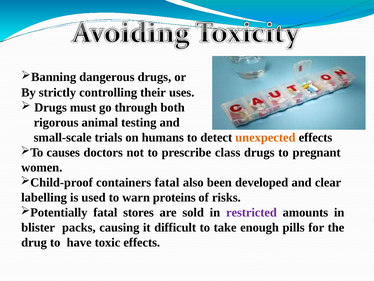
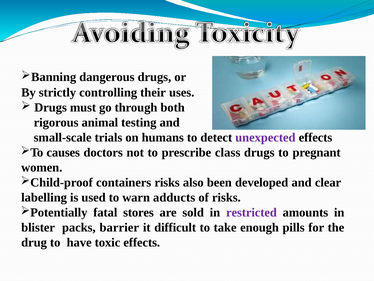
unexpected colour: orange -> purple
containers fatal: fatal -> risks
proteins: proteins -> adducts
causing: causing -> barrier
